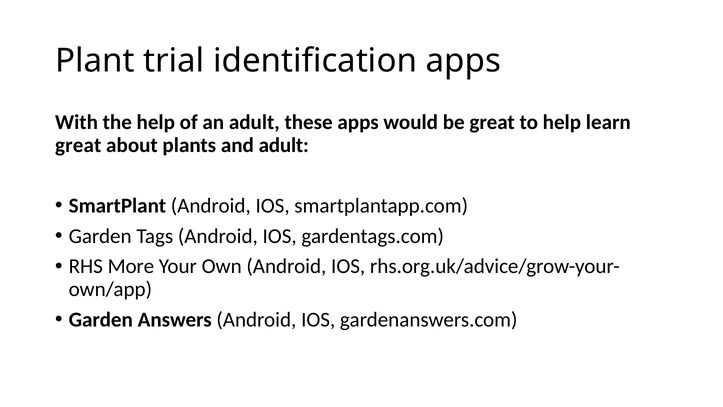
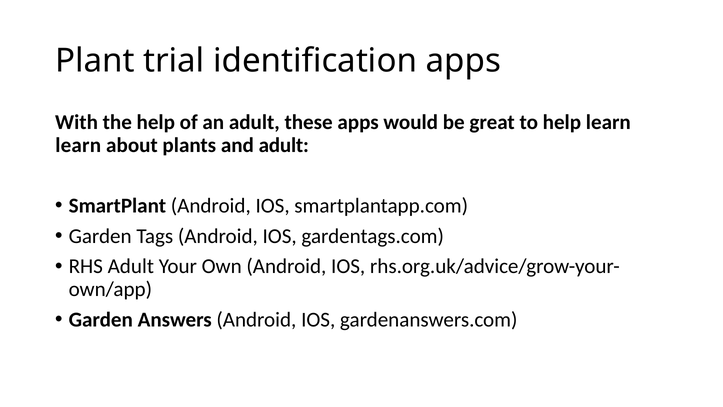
great at (78, 145): great -> learn
RHS More: More -> Adult
